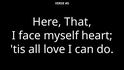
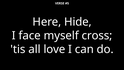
That: That -> Hide
heart: heart -> cross
